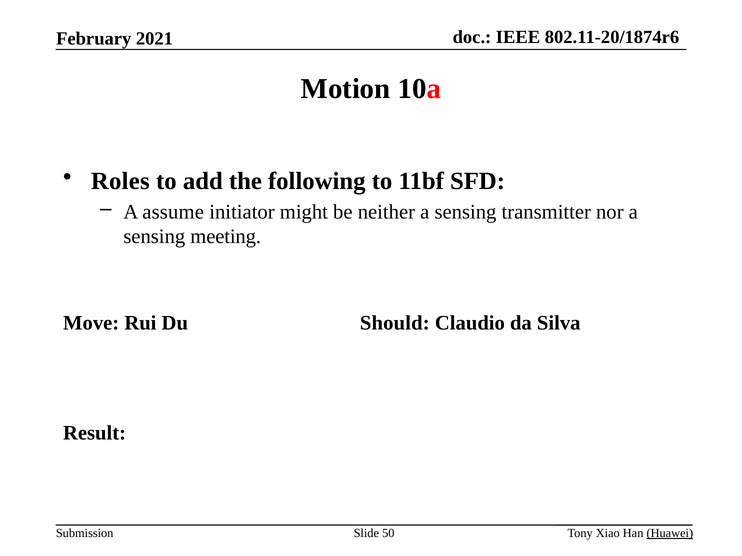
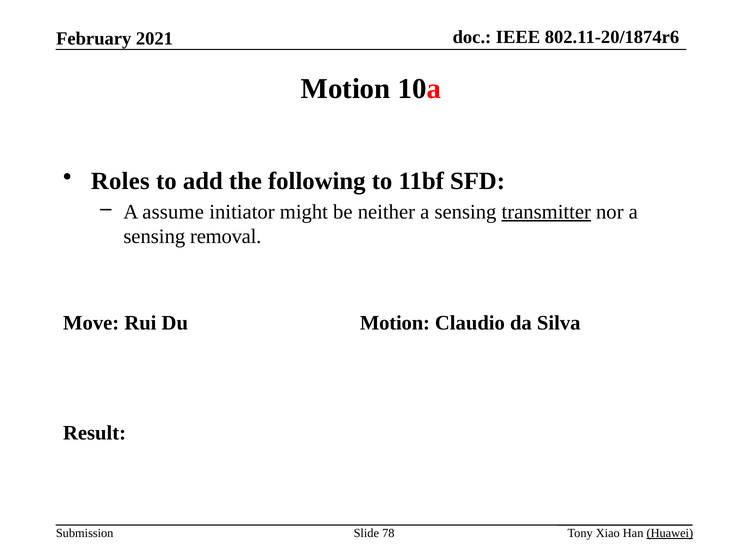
transmitter underline: none -> present
meeting: meeting -> removal
Du Should: Should -> Motion
50: 50 -> 78
